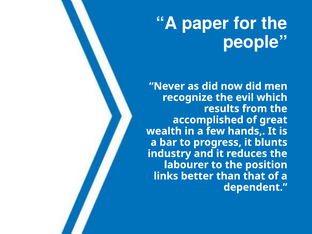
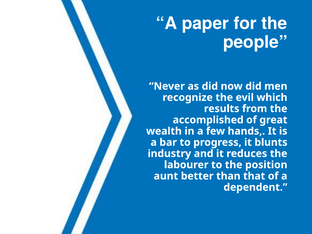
links: links -> aunt
